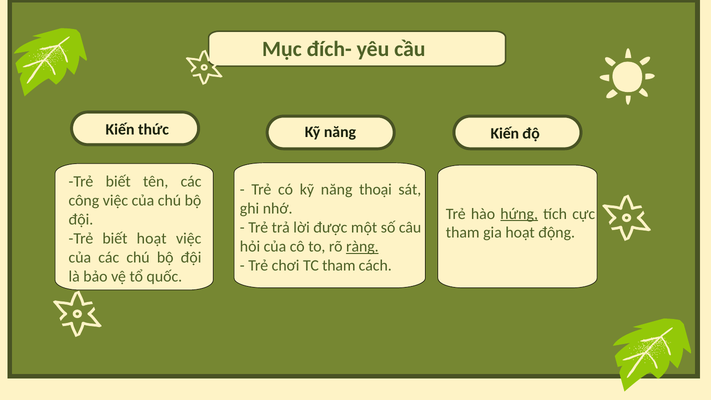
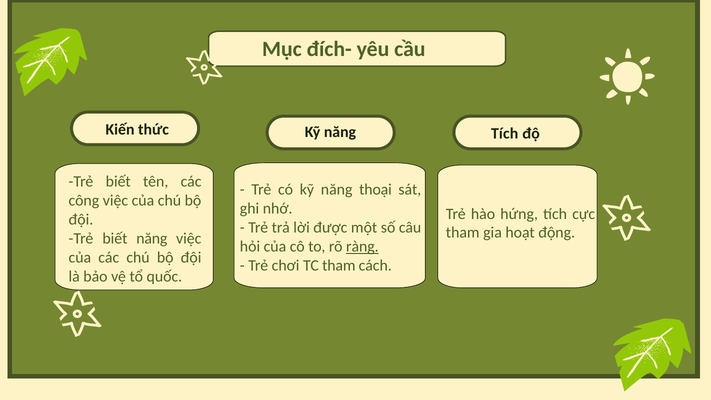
thức Kiến: Kiến -> Tích
hứng underline: present -> none
biết hoạt: hoạt -> năng
